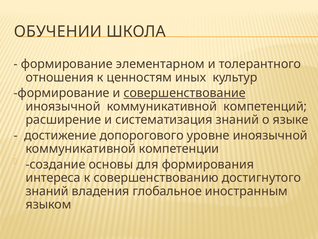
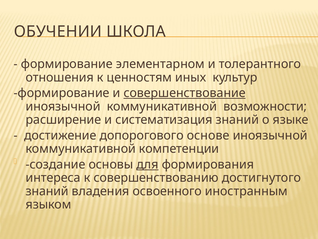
компетенций: компетенций -> возможности
уровне: уровне -> основе
для underline: none -> present
глобальное: глобальное -> освоенного
